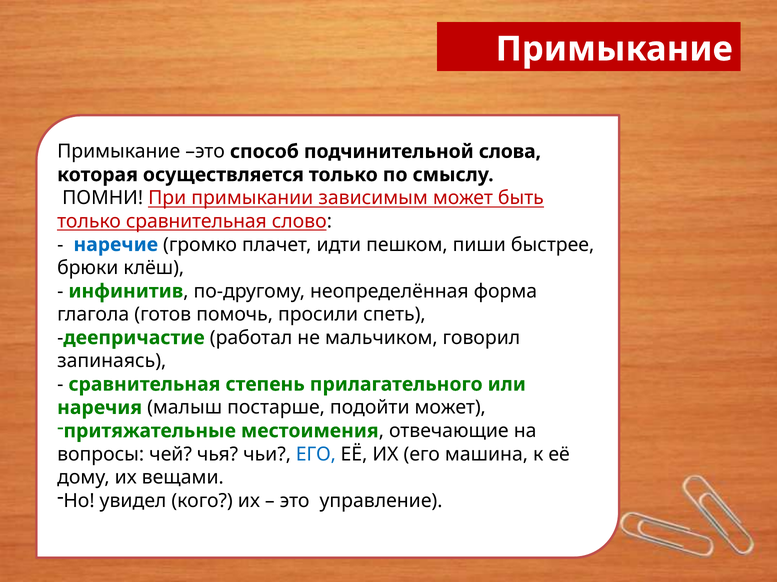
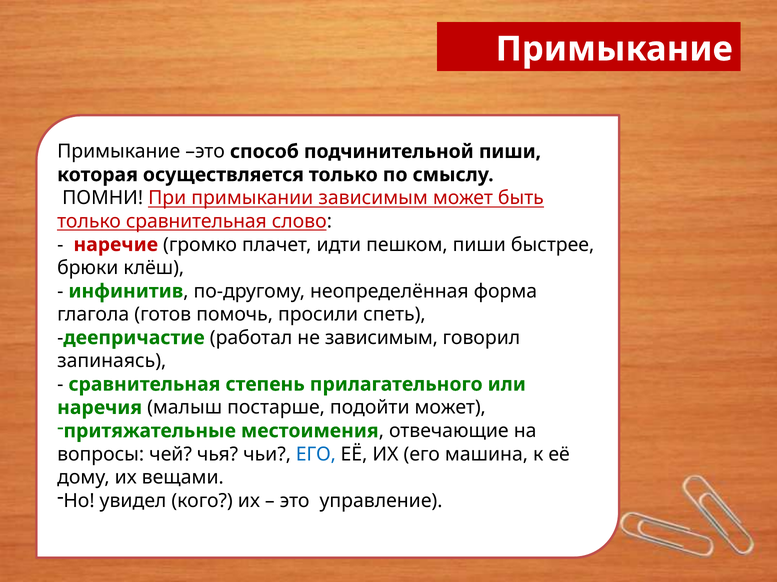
подчинительной слова: слова -> пиши
наречие colour: blue -> red
не мальчиком: мальчиком -> зависимым
